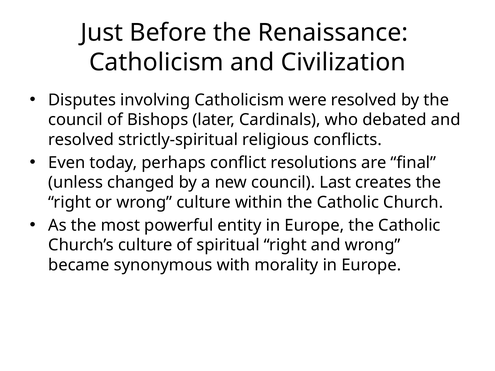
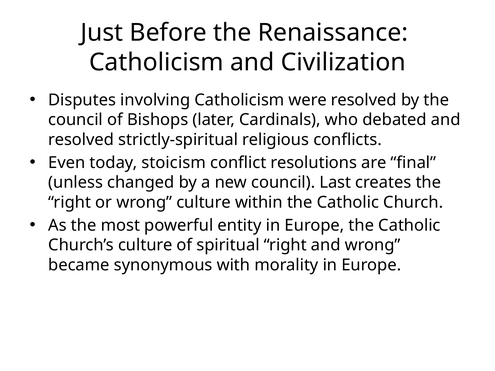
perhaps: perhaps -> stoicism
